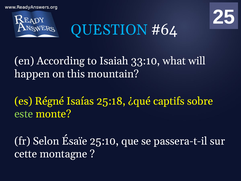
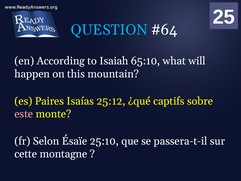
33:10: 33:10 -> 65:10
Régné: Régné -> Paires
25:18: 25:18 -> 25:12
este colour: light green -> pink
